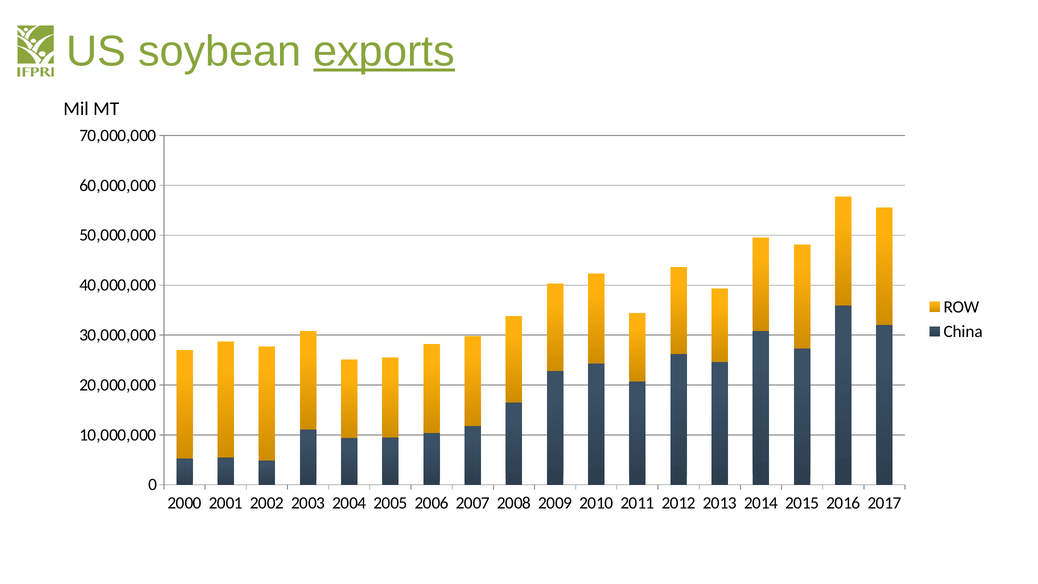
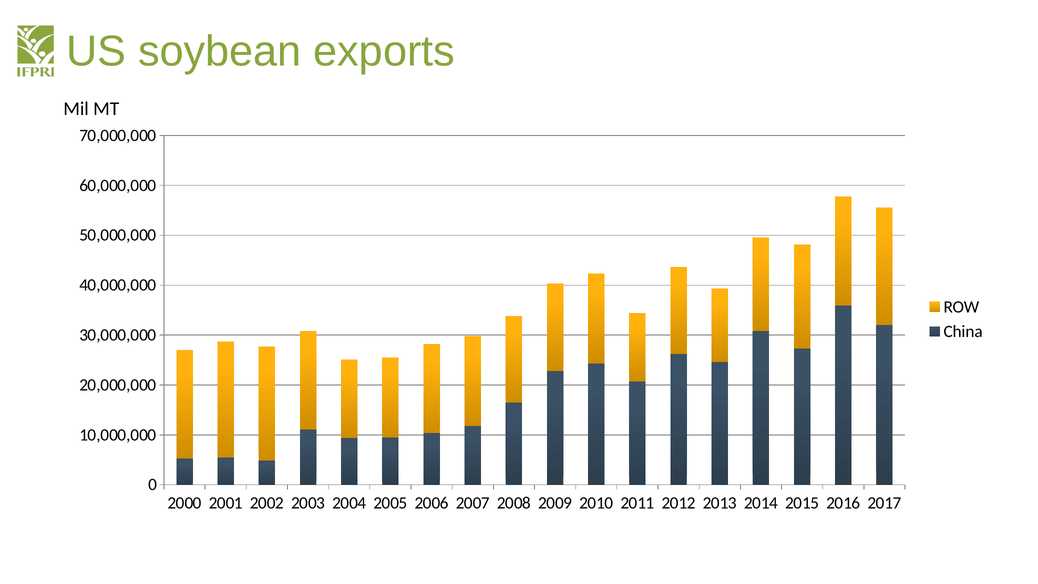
exports underline: present -> none
